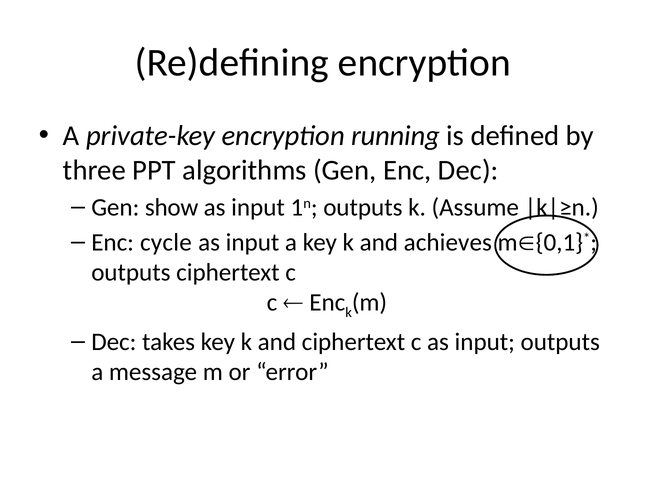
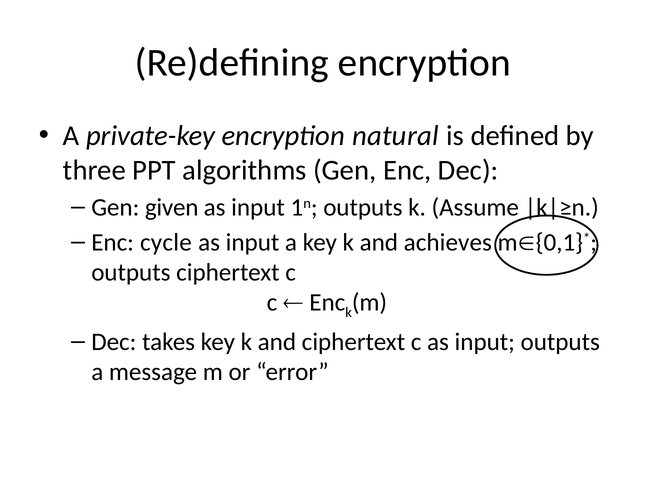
running: running -> natural
show: show -> given
